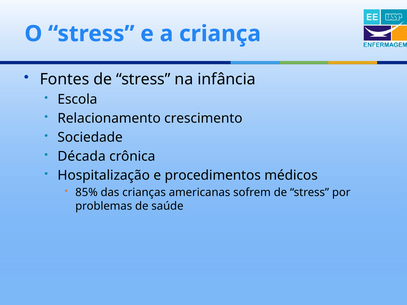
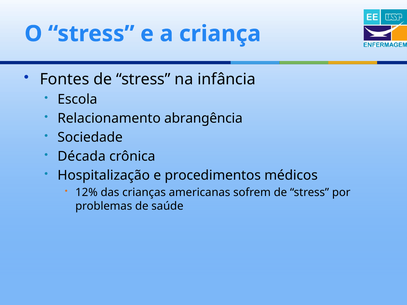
crescimento: crescimento -> abrangência
85%: 85% -> 12%
